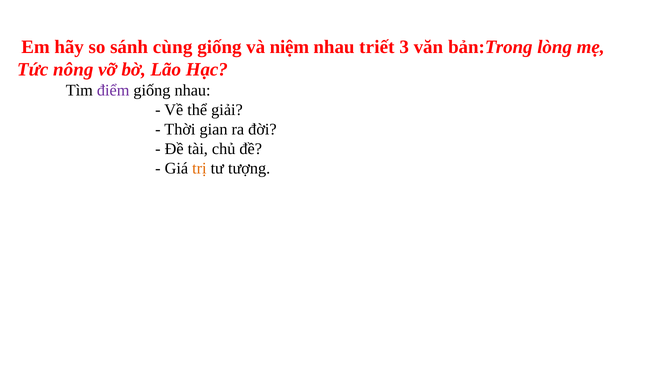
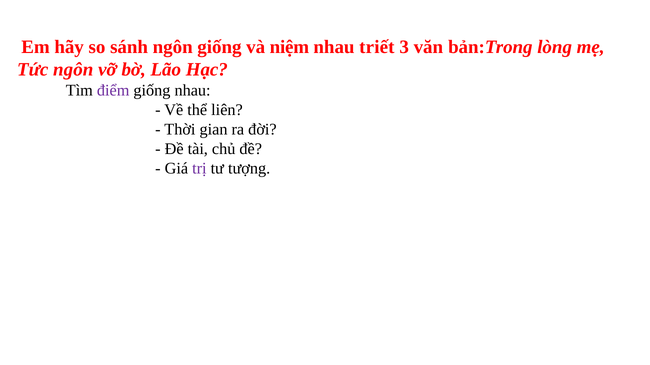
sánh cùng: cùng -> ngôn
Tức nông: nông -> ngôn
giải: giải -> liên
trị colour: orange -> purple
